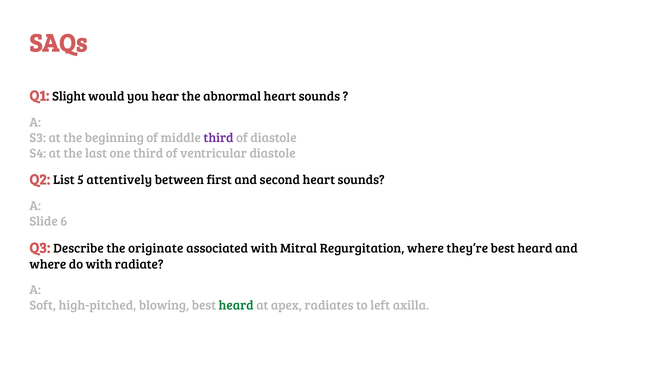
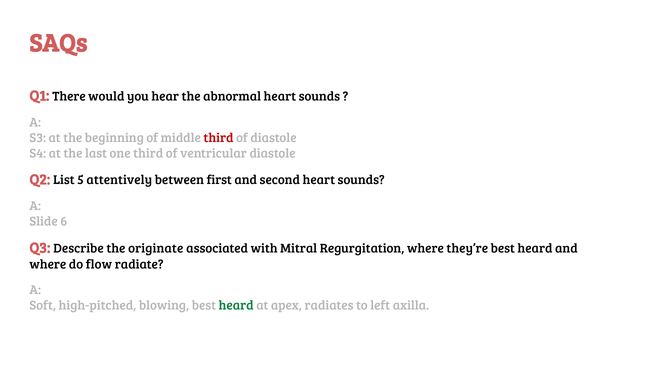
Slight: Slight -> There
third at (218, 138) colour: purple -> red
do with: with -> flow
